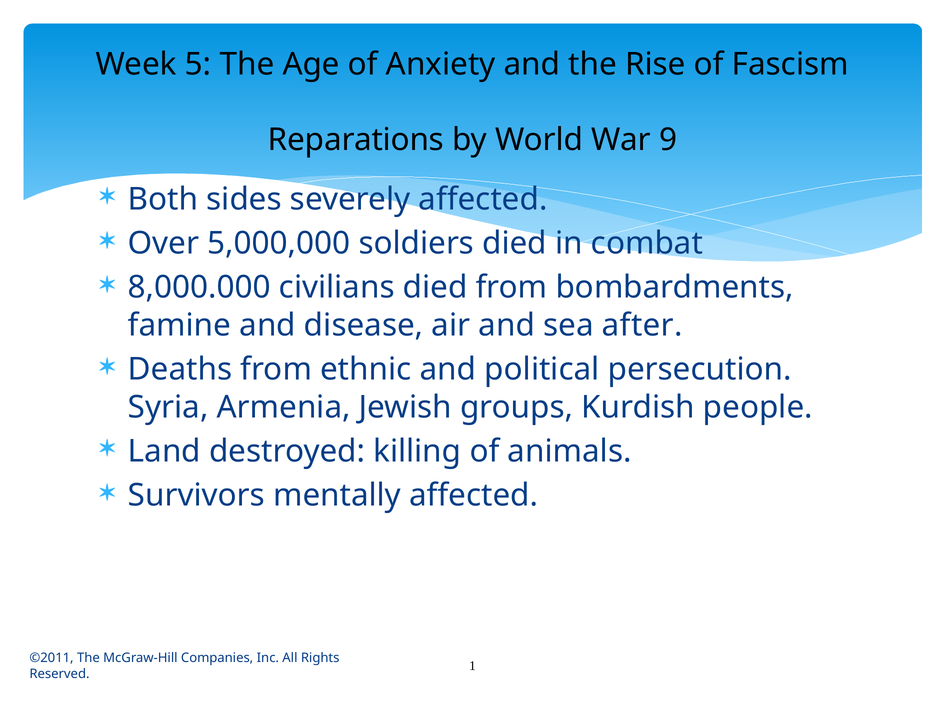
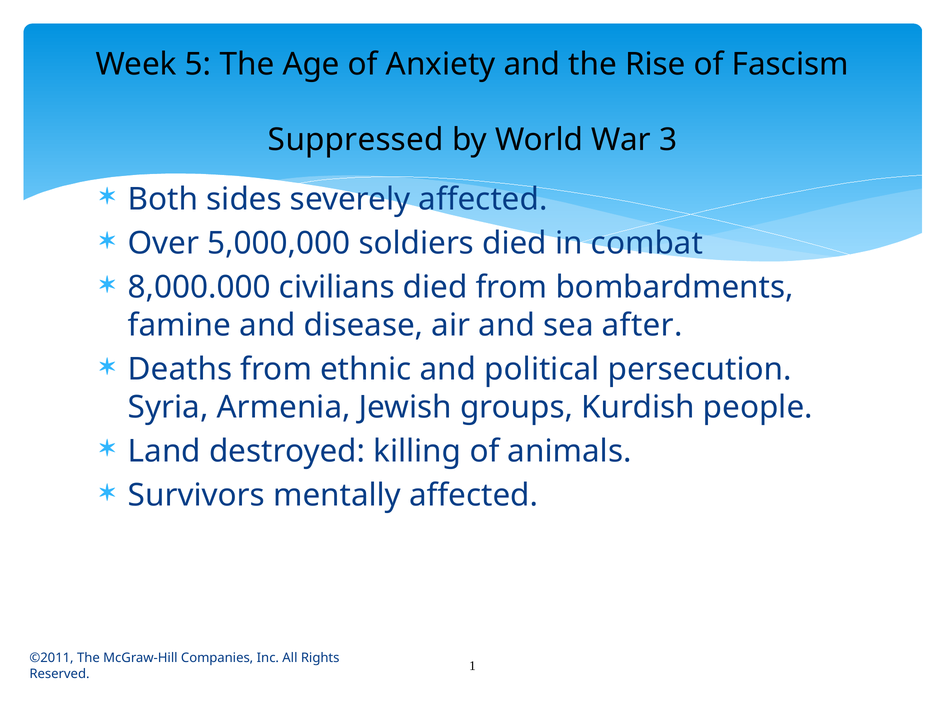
Reparations: Reparations -> Suppressed
9: 9 -> 3
